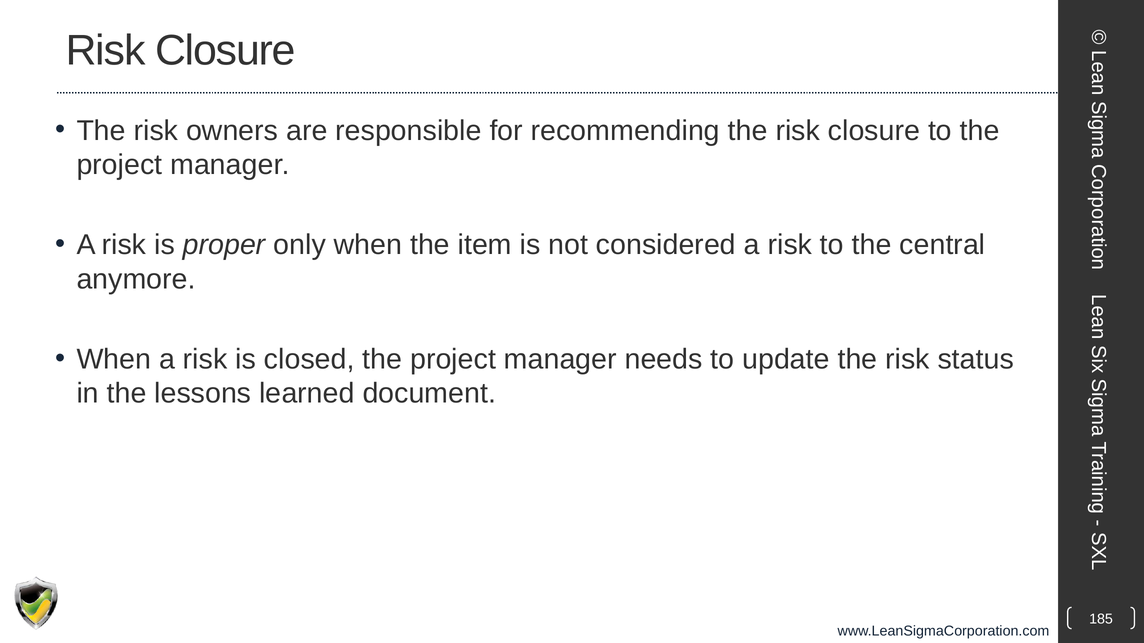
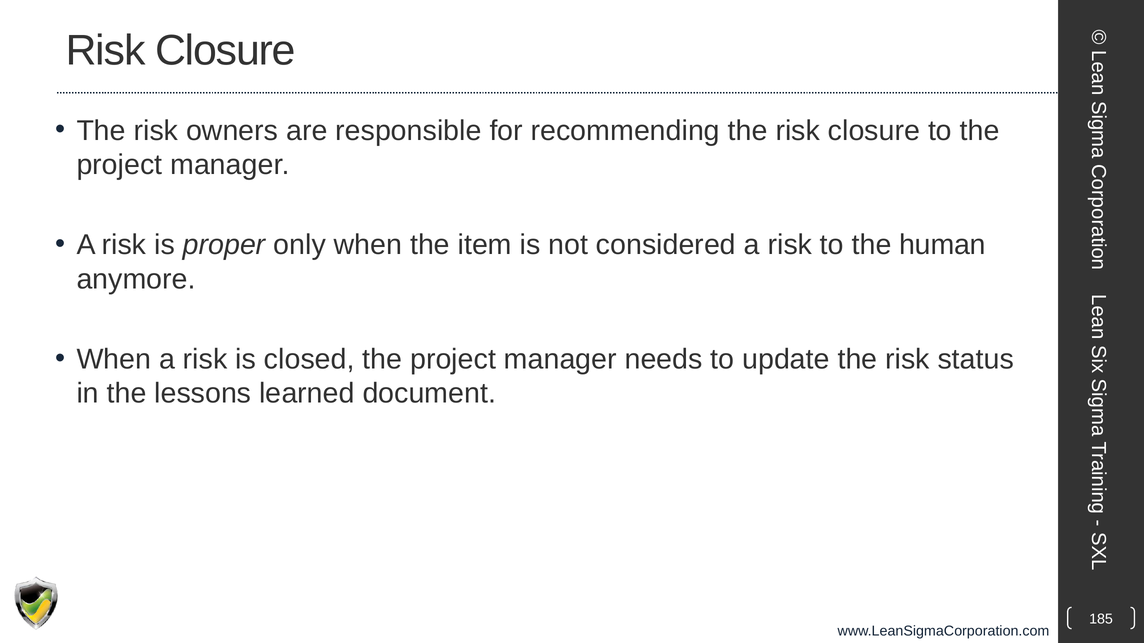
central: central -> human
